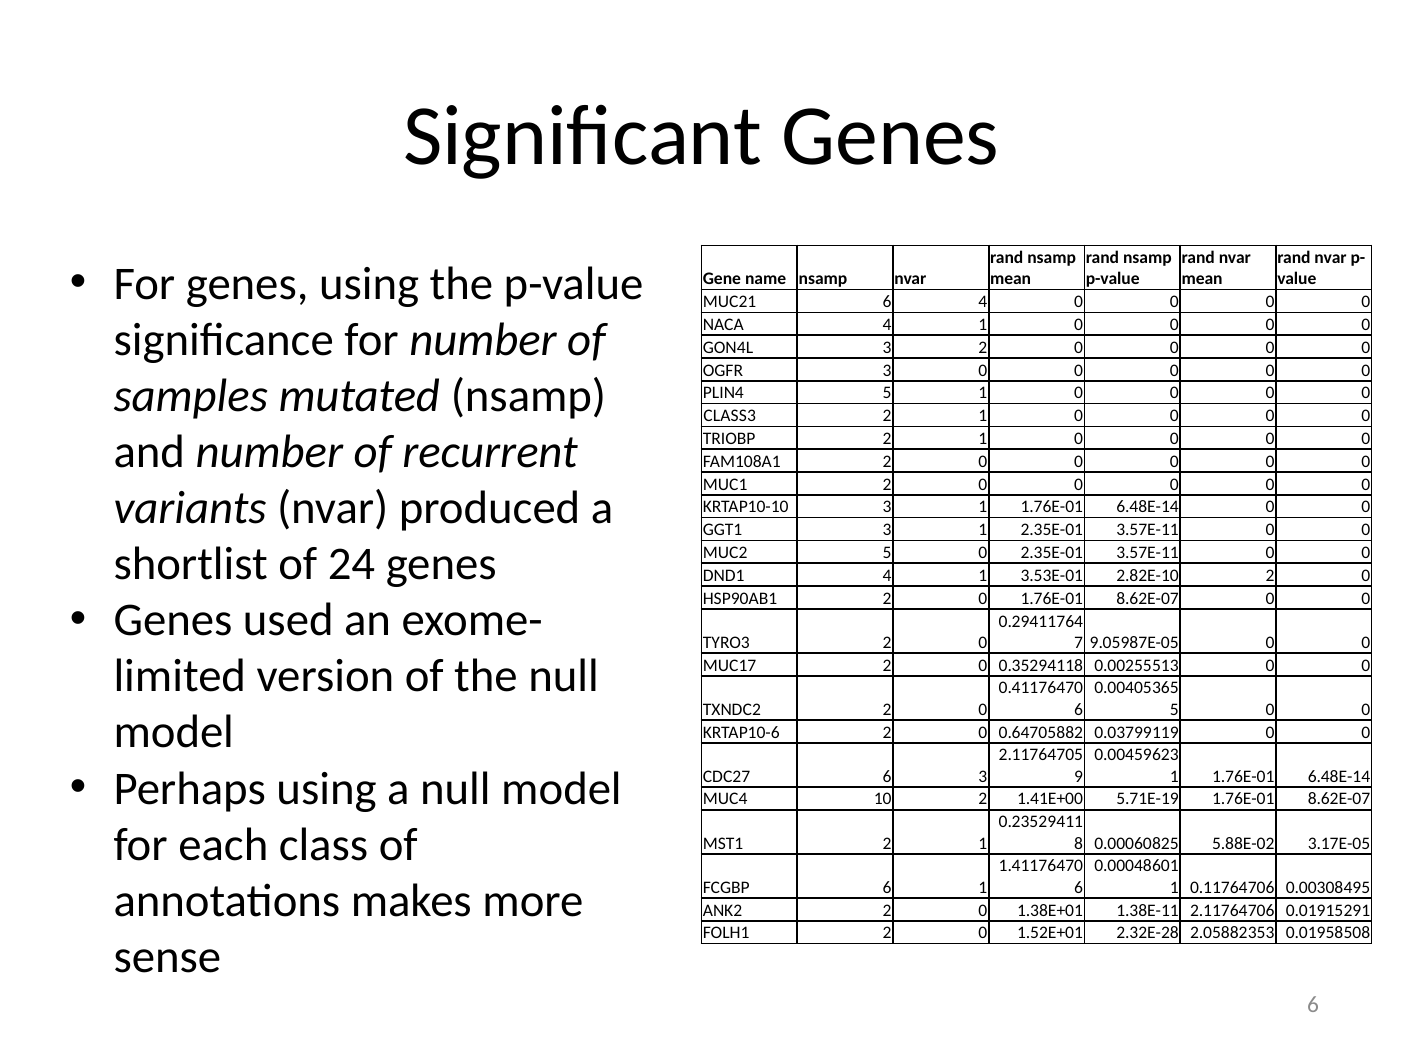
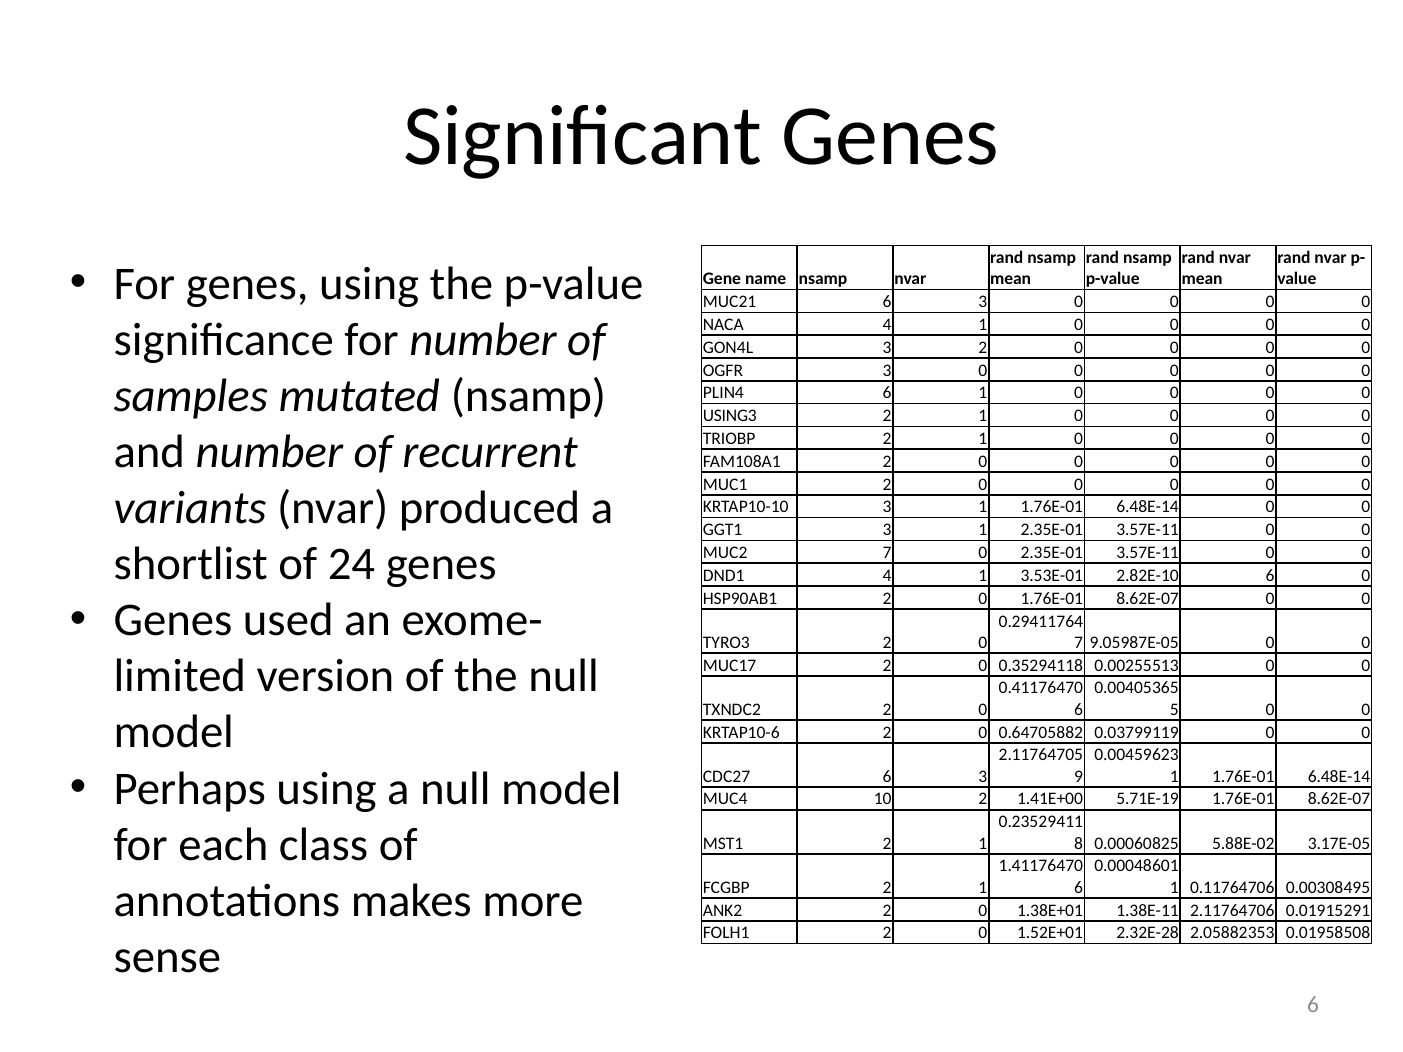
MUC21 6 4: 4 -> 3
PLIN4 5: 5 -> 6
CLASS3: CLASS3 -> USING3
MUC2 5: 5 -> 7
2.82E-10 2: 2 -> 6
FCGBP 6: 6 -> 2
